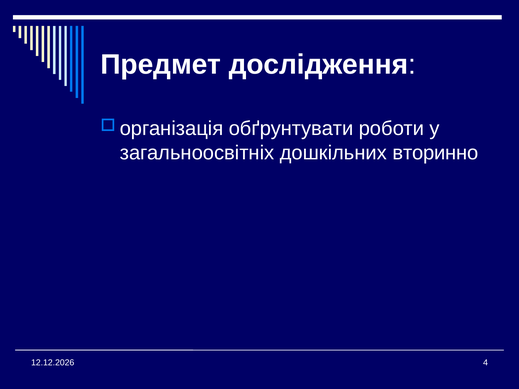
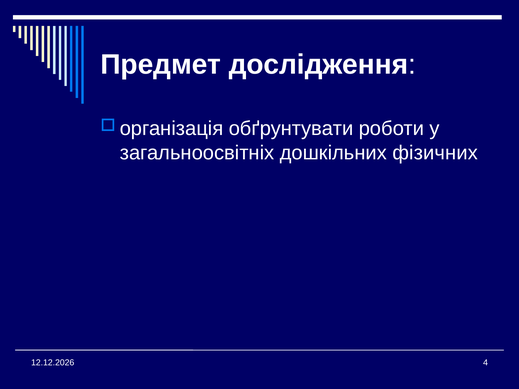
вторинно: вторинно -> фізичних
